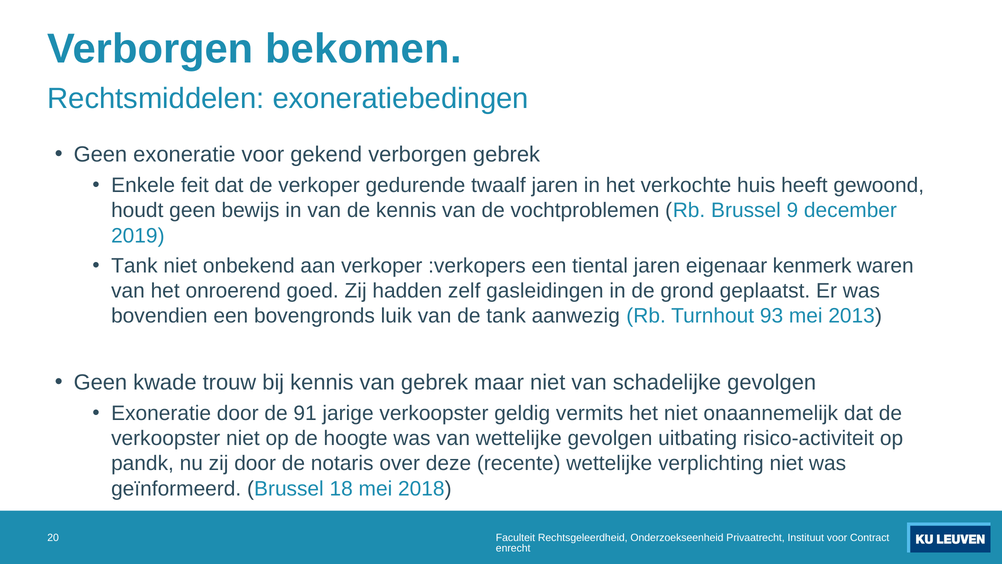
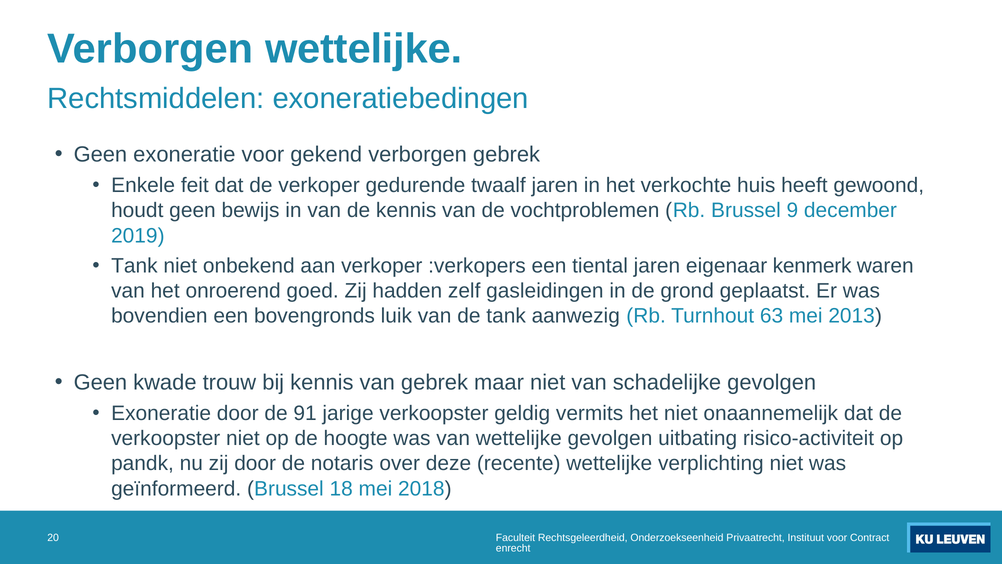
Verborgen bekomen: bekomen -> wettelijke
93: 93 -> 63
